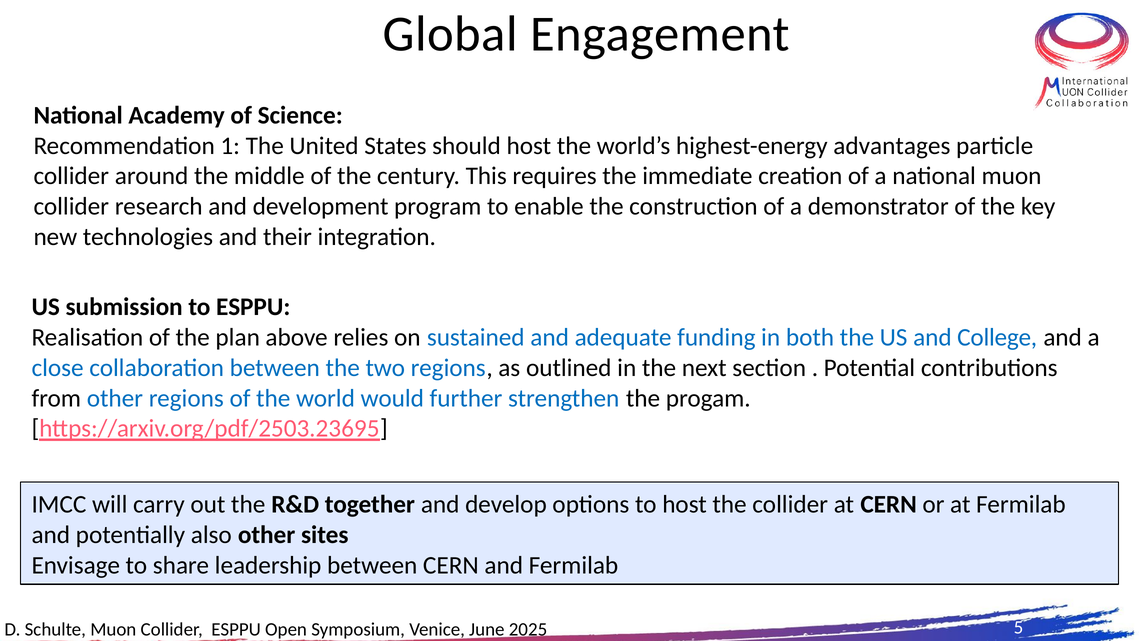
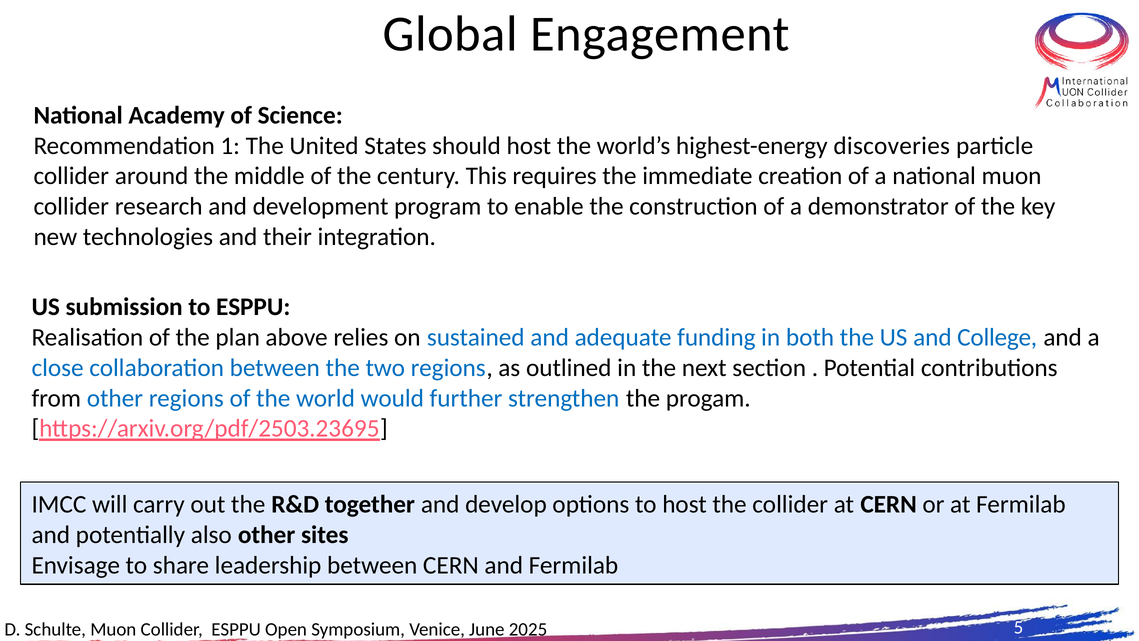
advantages: advantages -> discoveries
